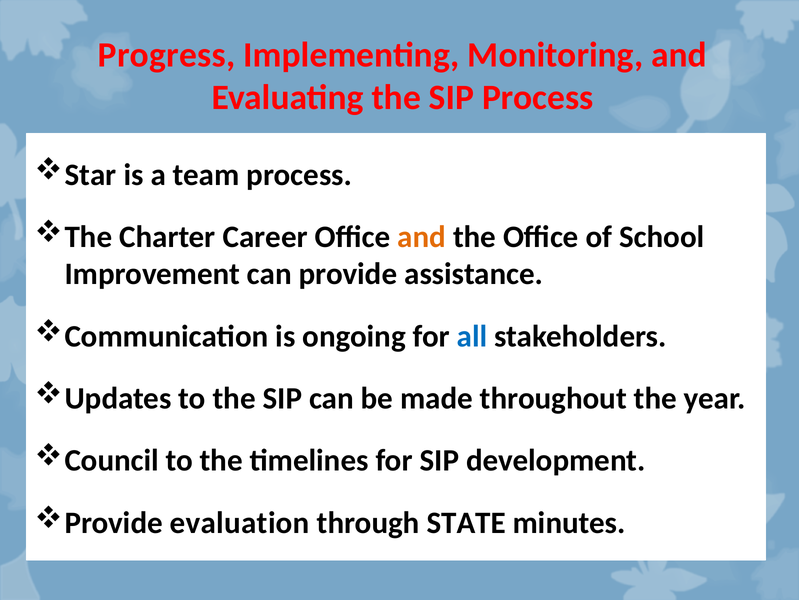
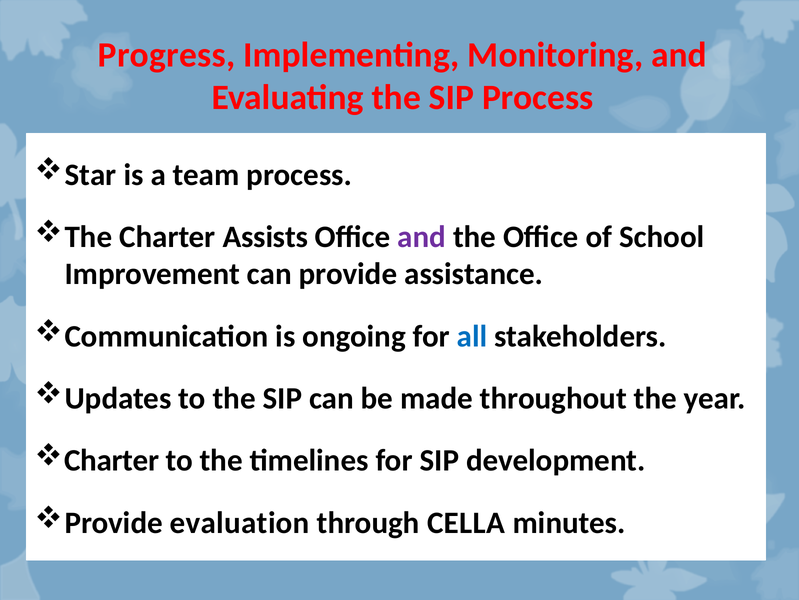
Career: Career -> Assists
and at (422, 237) colour: orange -> purple
Council at (112, 460): Council -> Charter
STATE: STATE -> CELLA
